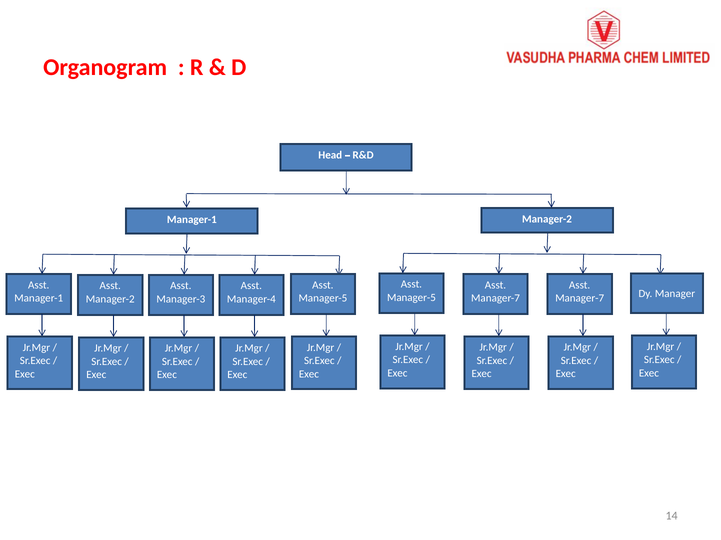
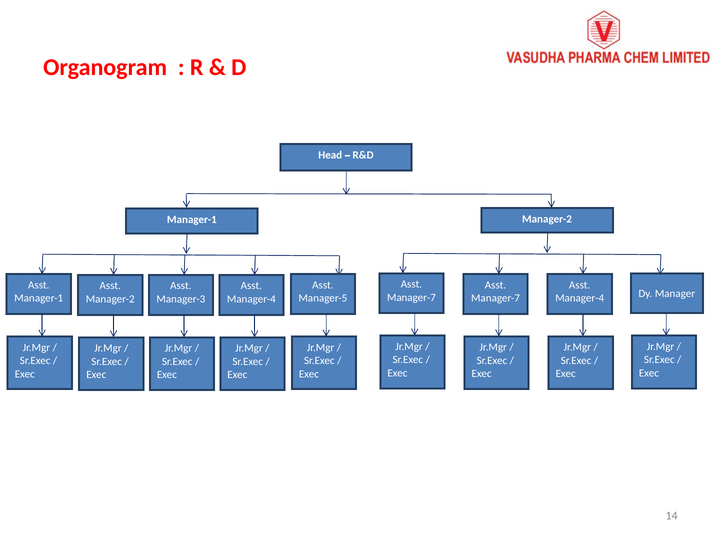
Manager-5 at (411, 298): Manager-5 -> Manager-7
Manager-7 at (580, 299): Manager-7 -> Manager-4
